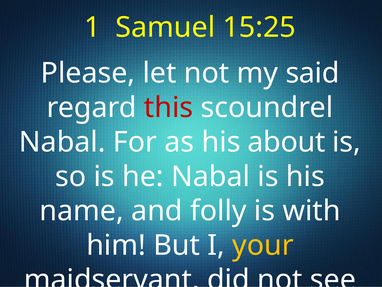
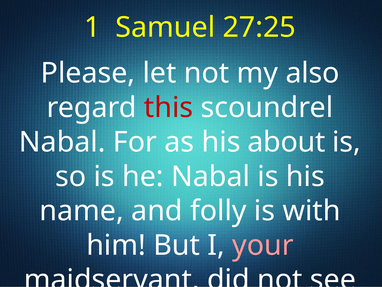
15:25: 15:25 -> 27:25
said: said -> also
your colour: yellow -> pink
